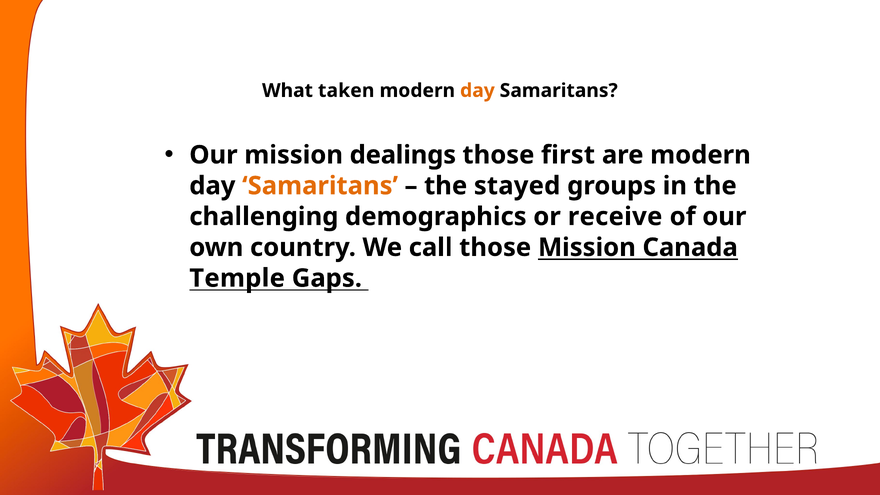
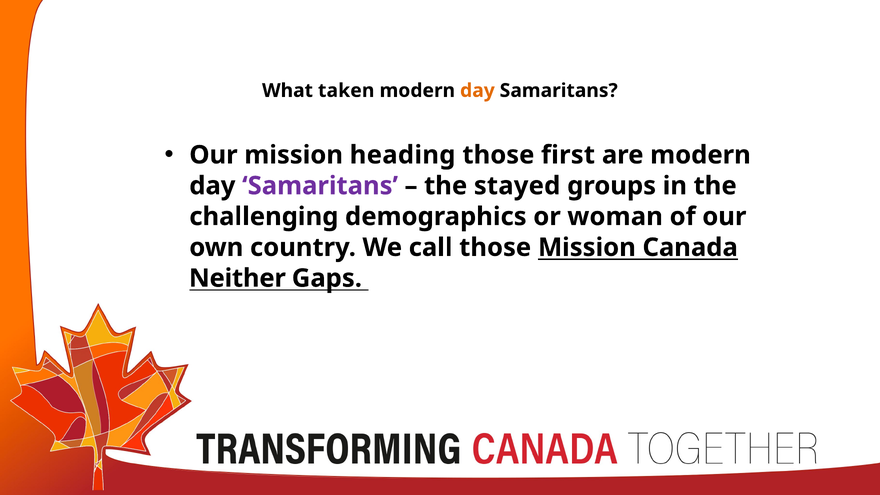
dealings: dealings -> heading
Samaritans at (320, 186) colour: orange -> purple
receive: receive -> woman
Temple: Temple -> Neither
